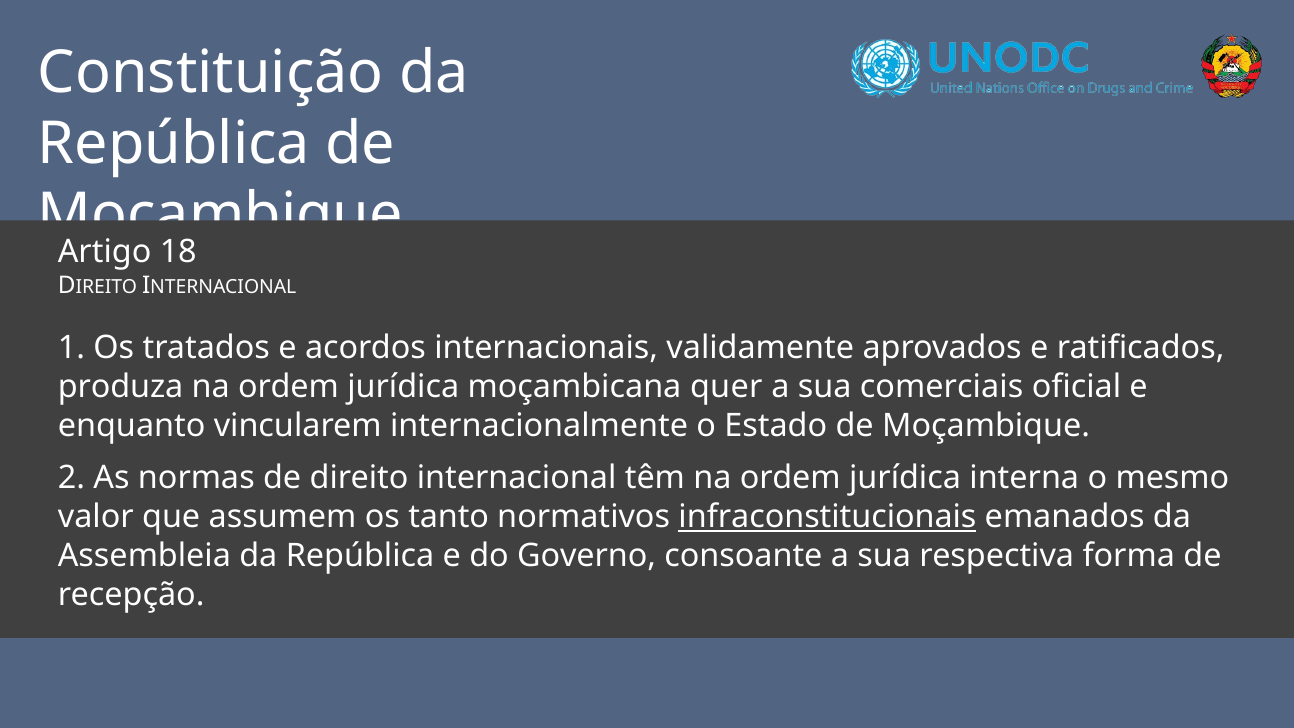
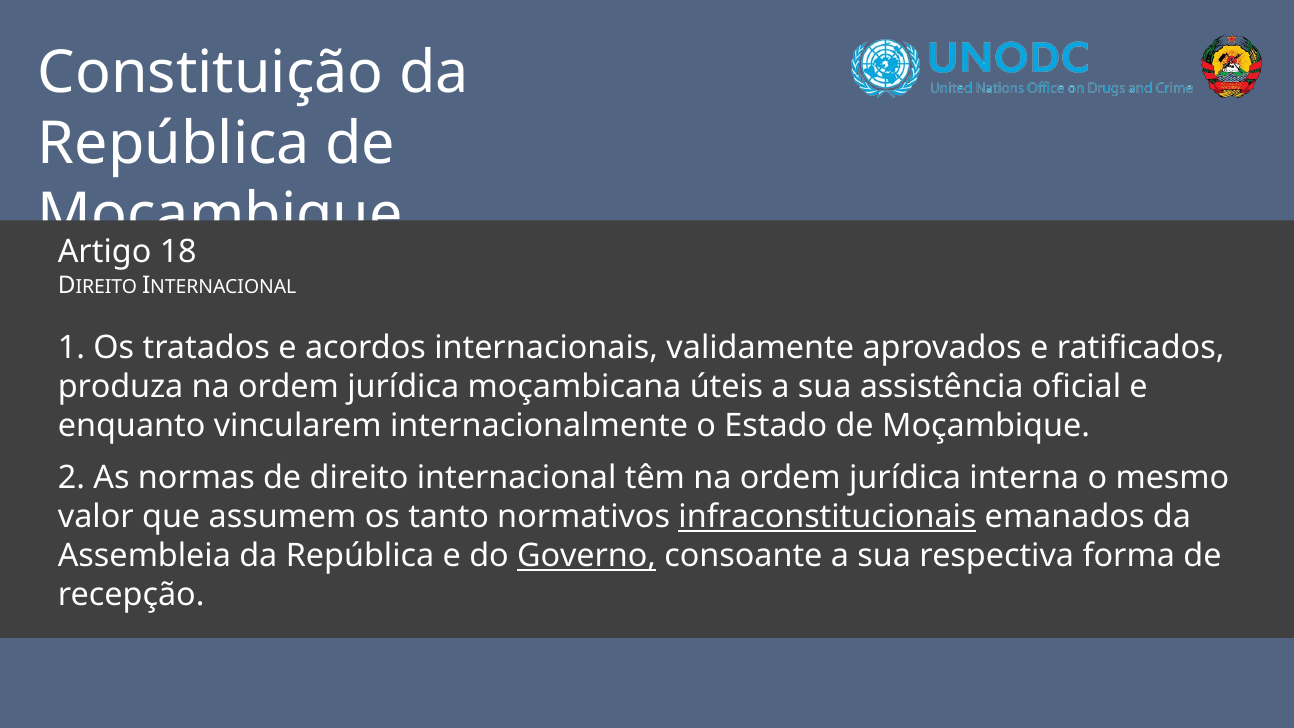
quer: quer -> úteis
comerciais: comerciais -> assistência
Governo underline: none -> present
